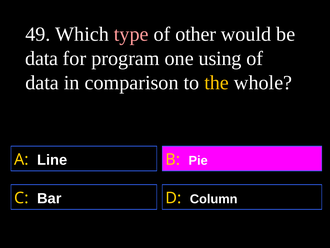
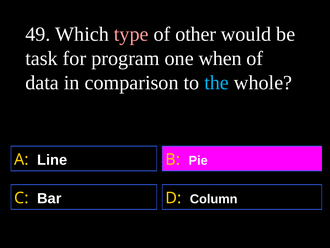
data at (42, 58): data -> task
using: using -> when
the colour: yellow -> light blue
